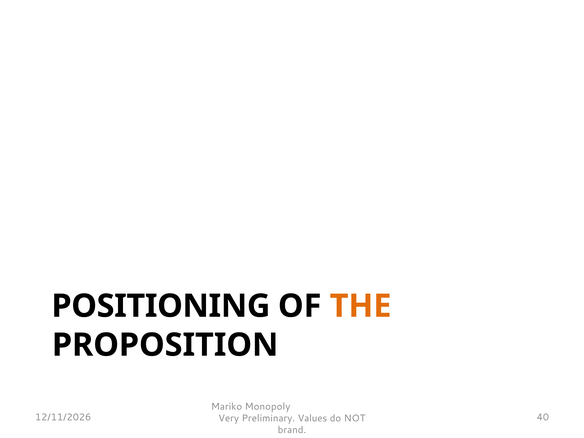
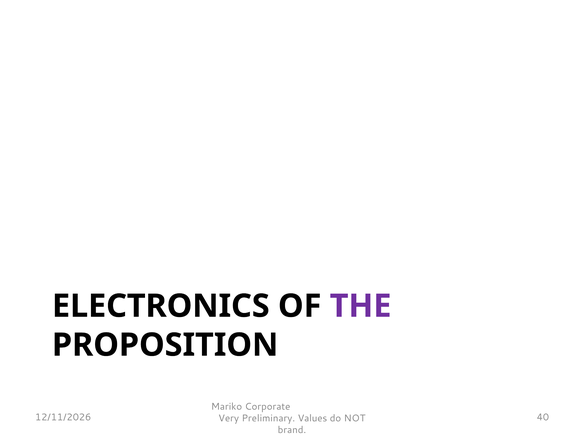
POSITIONING: POSITIONING -> ELECTRONICS
THE colour: orange -> purple
Monopoly: Monopoly -> Corporate
